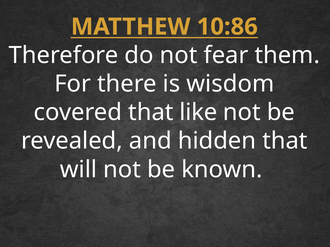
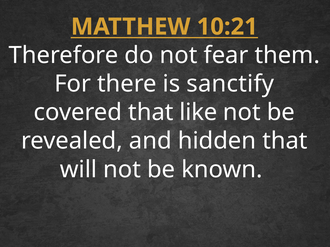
10:86: 10:86 -> 10:21
wisdom: wisdom -> sanctify
